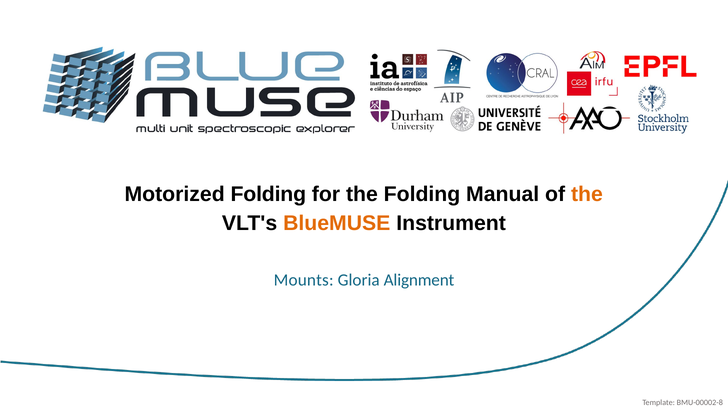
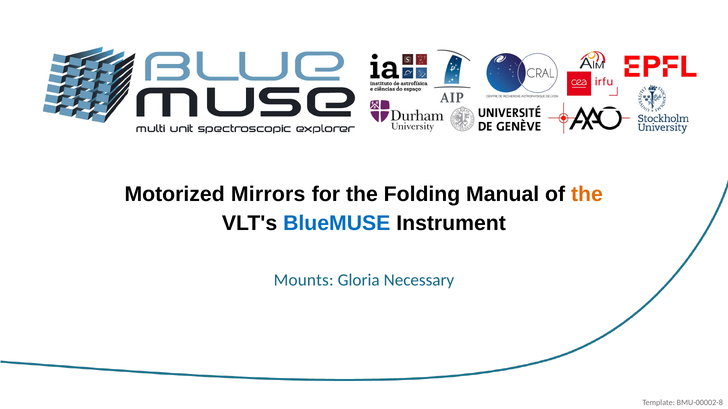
Motorized Folding: Folding -> Mirrors
BlueMUSE colour: orange -> blue
Alignment: Alignment -> Necessary
